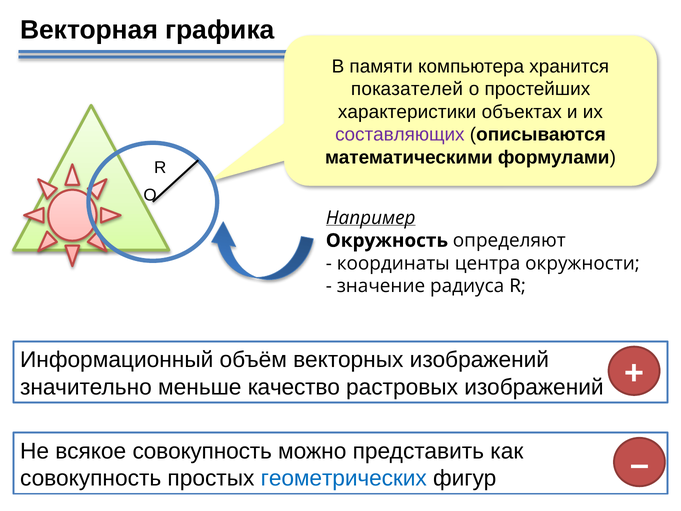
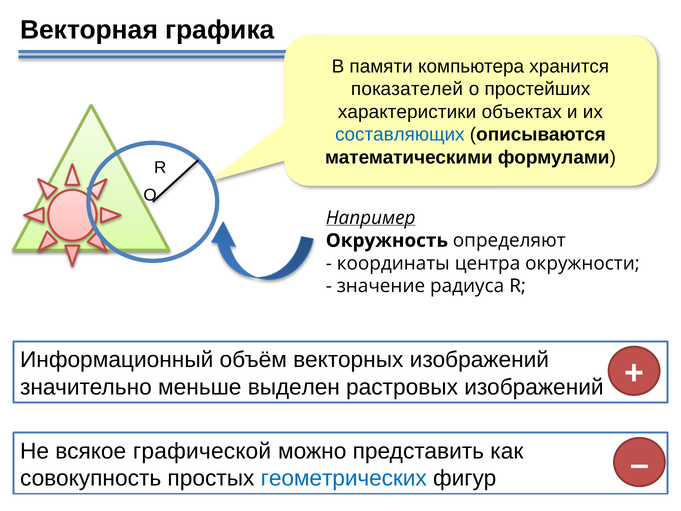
составляющих colour: purple -> blue
качество: качество -> выделен
всякое совокупность: совокупность -> графической
